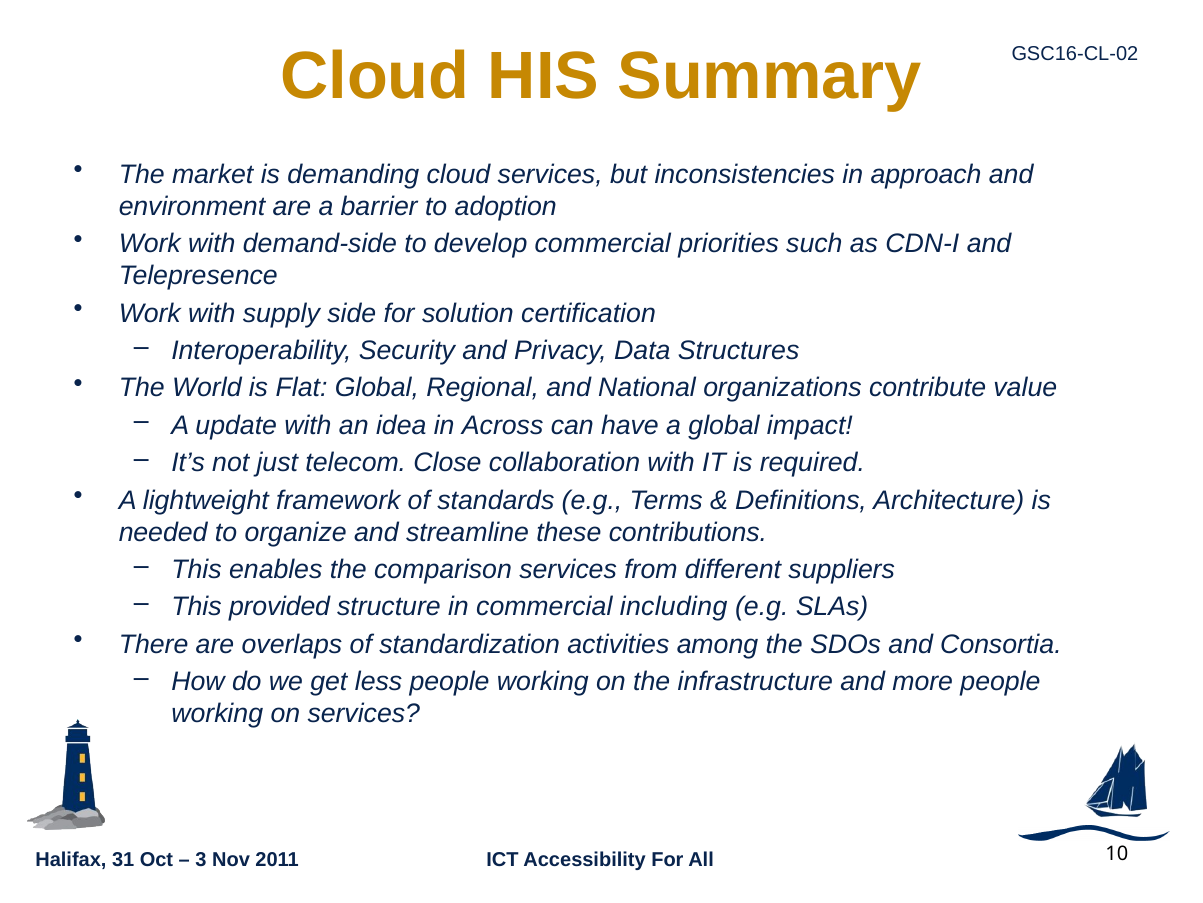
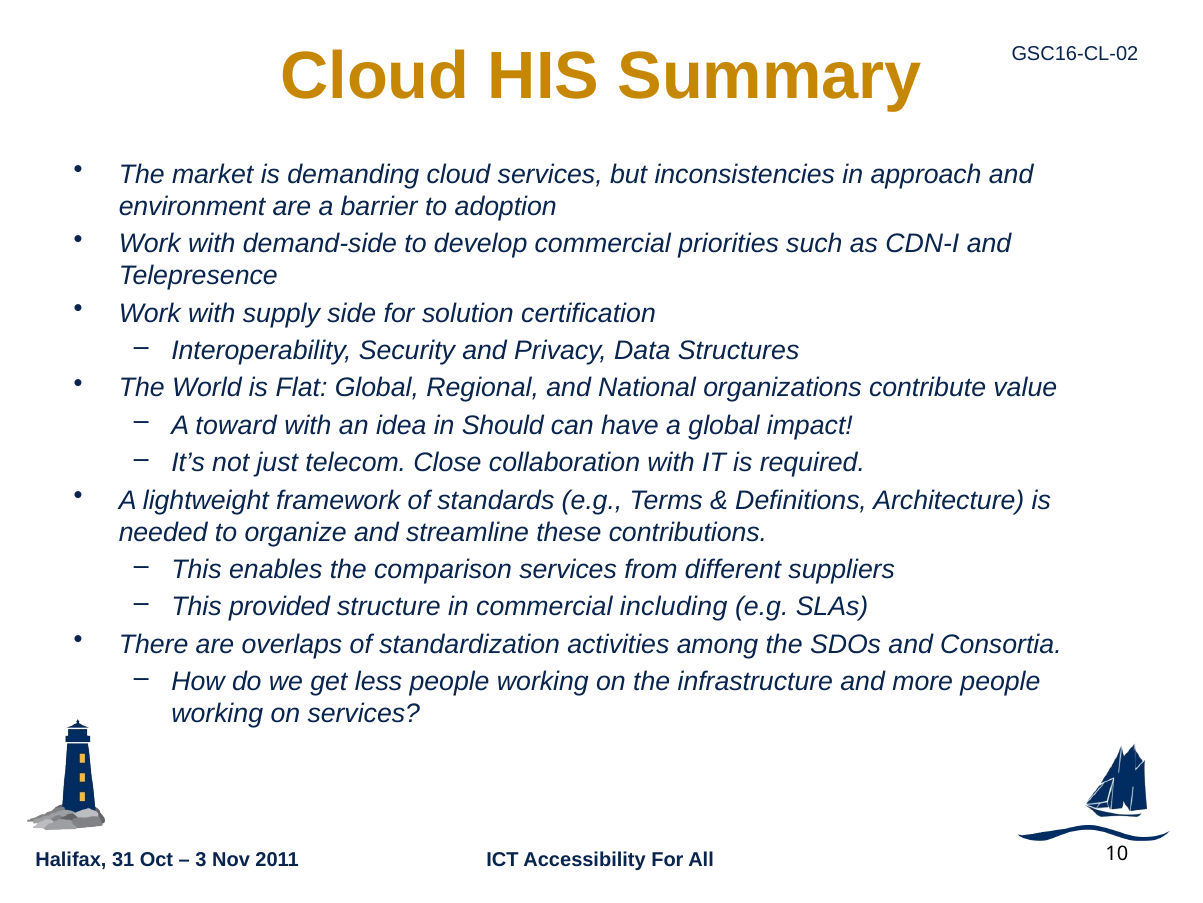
update: update -> toward
Across: Across -> Should
